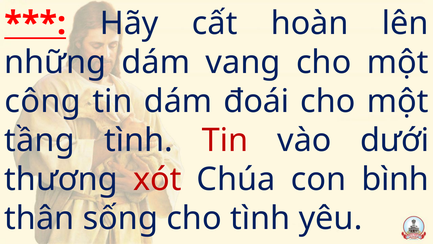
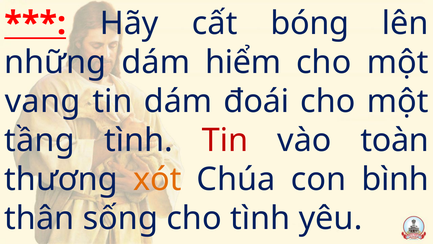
hoàn: hoàn -> bóng
vang: vang -> hiểm
công: công -> vang
dưới: dưới -> toàn
xót colour: red -> orange
